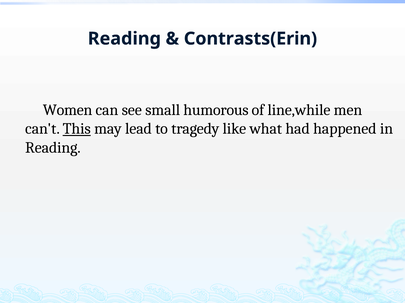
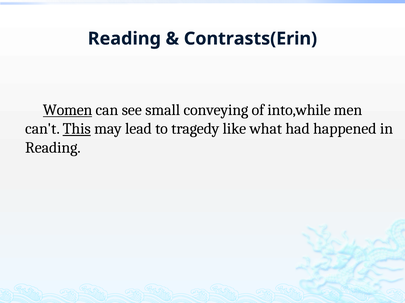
Women underline: none -> present
humorous: humorous -> conveying
line,while: line,while -> into,while
